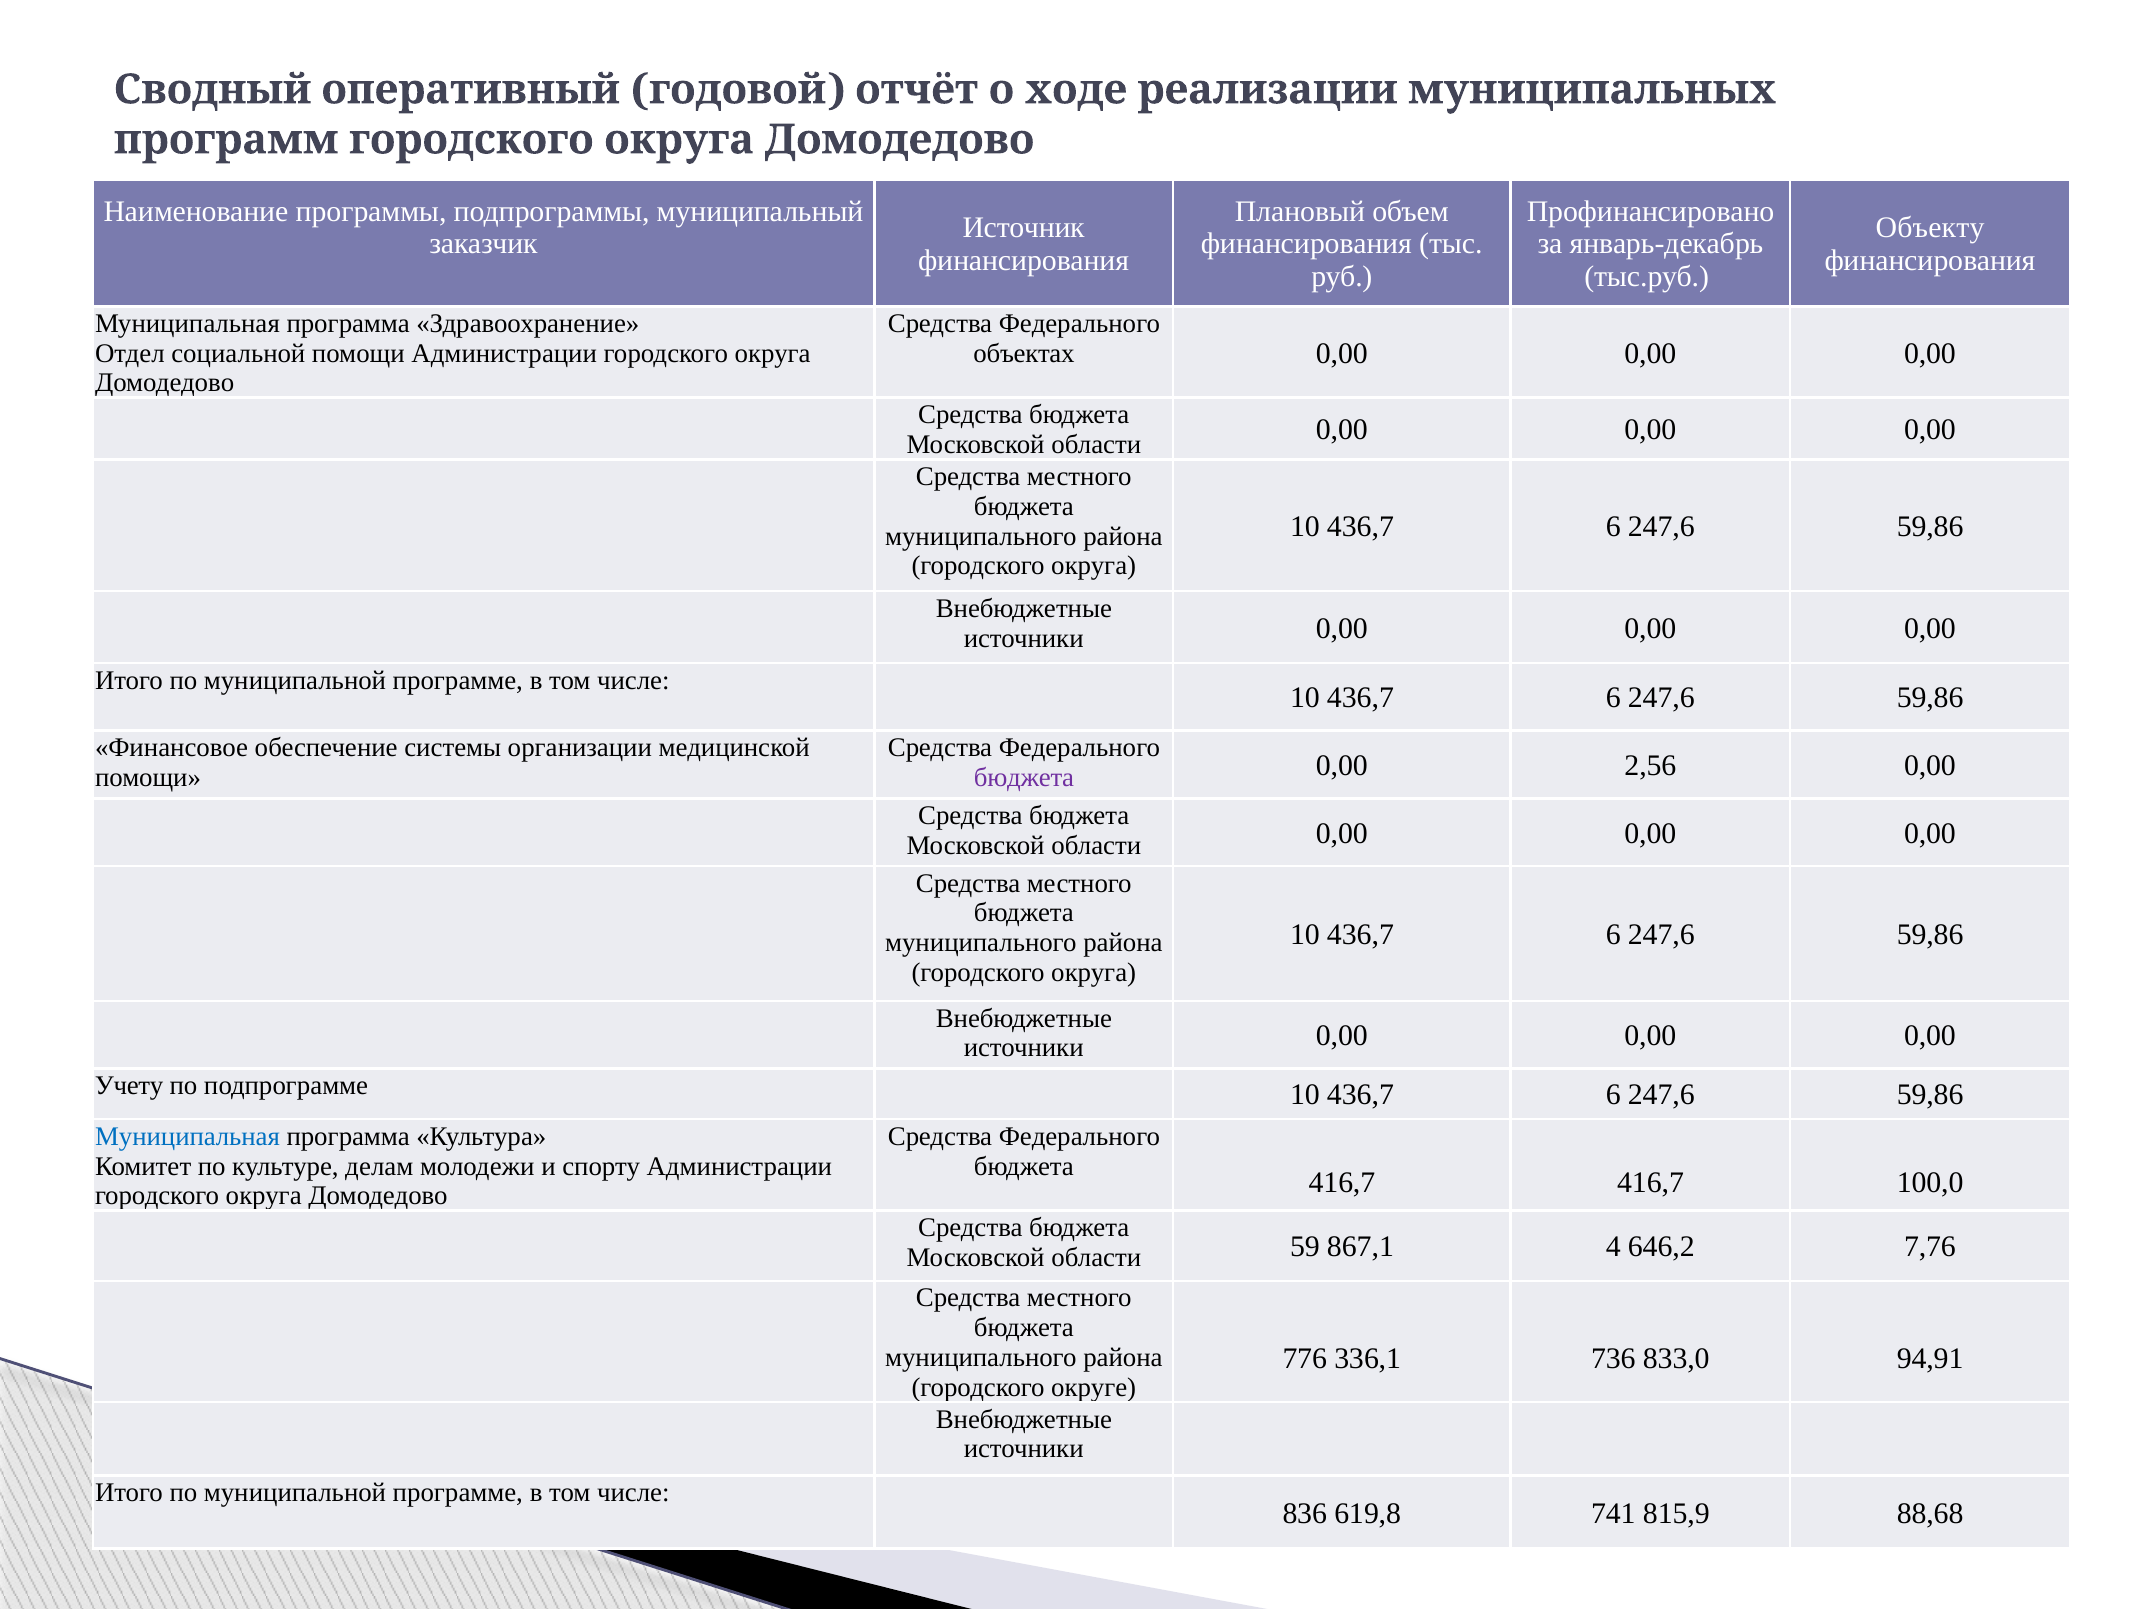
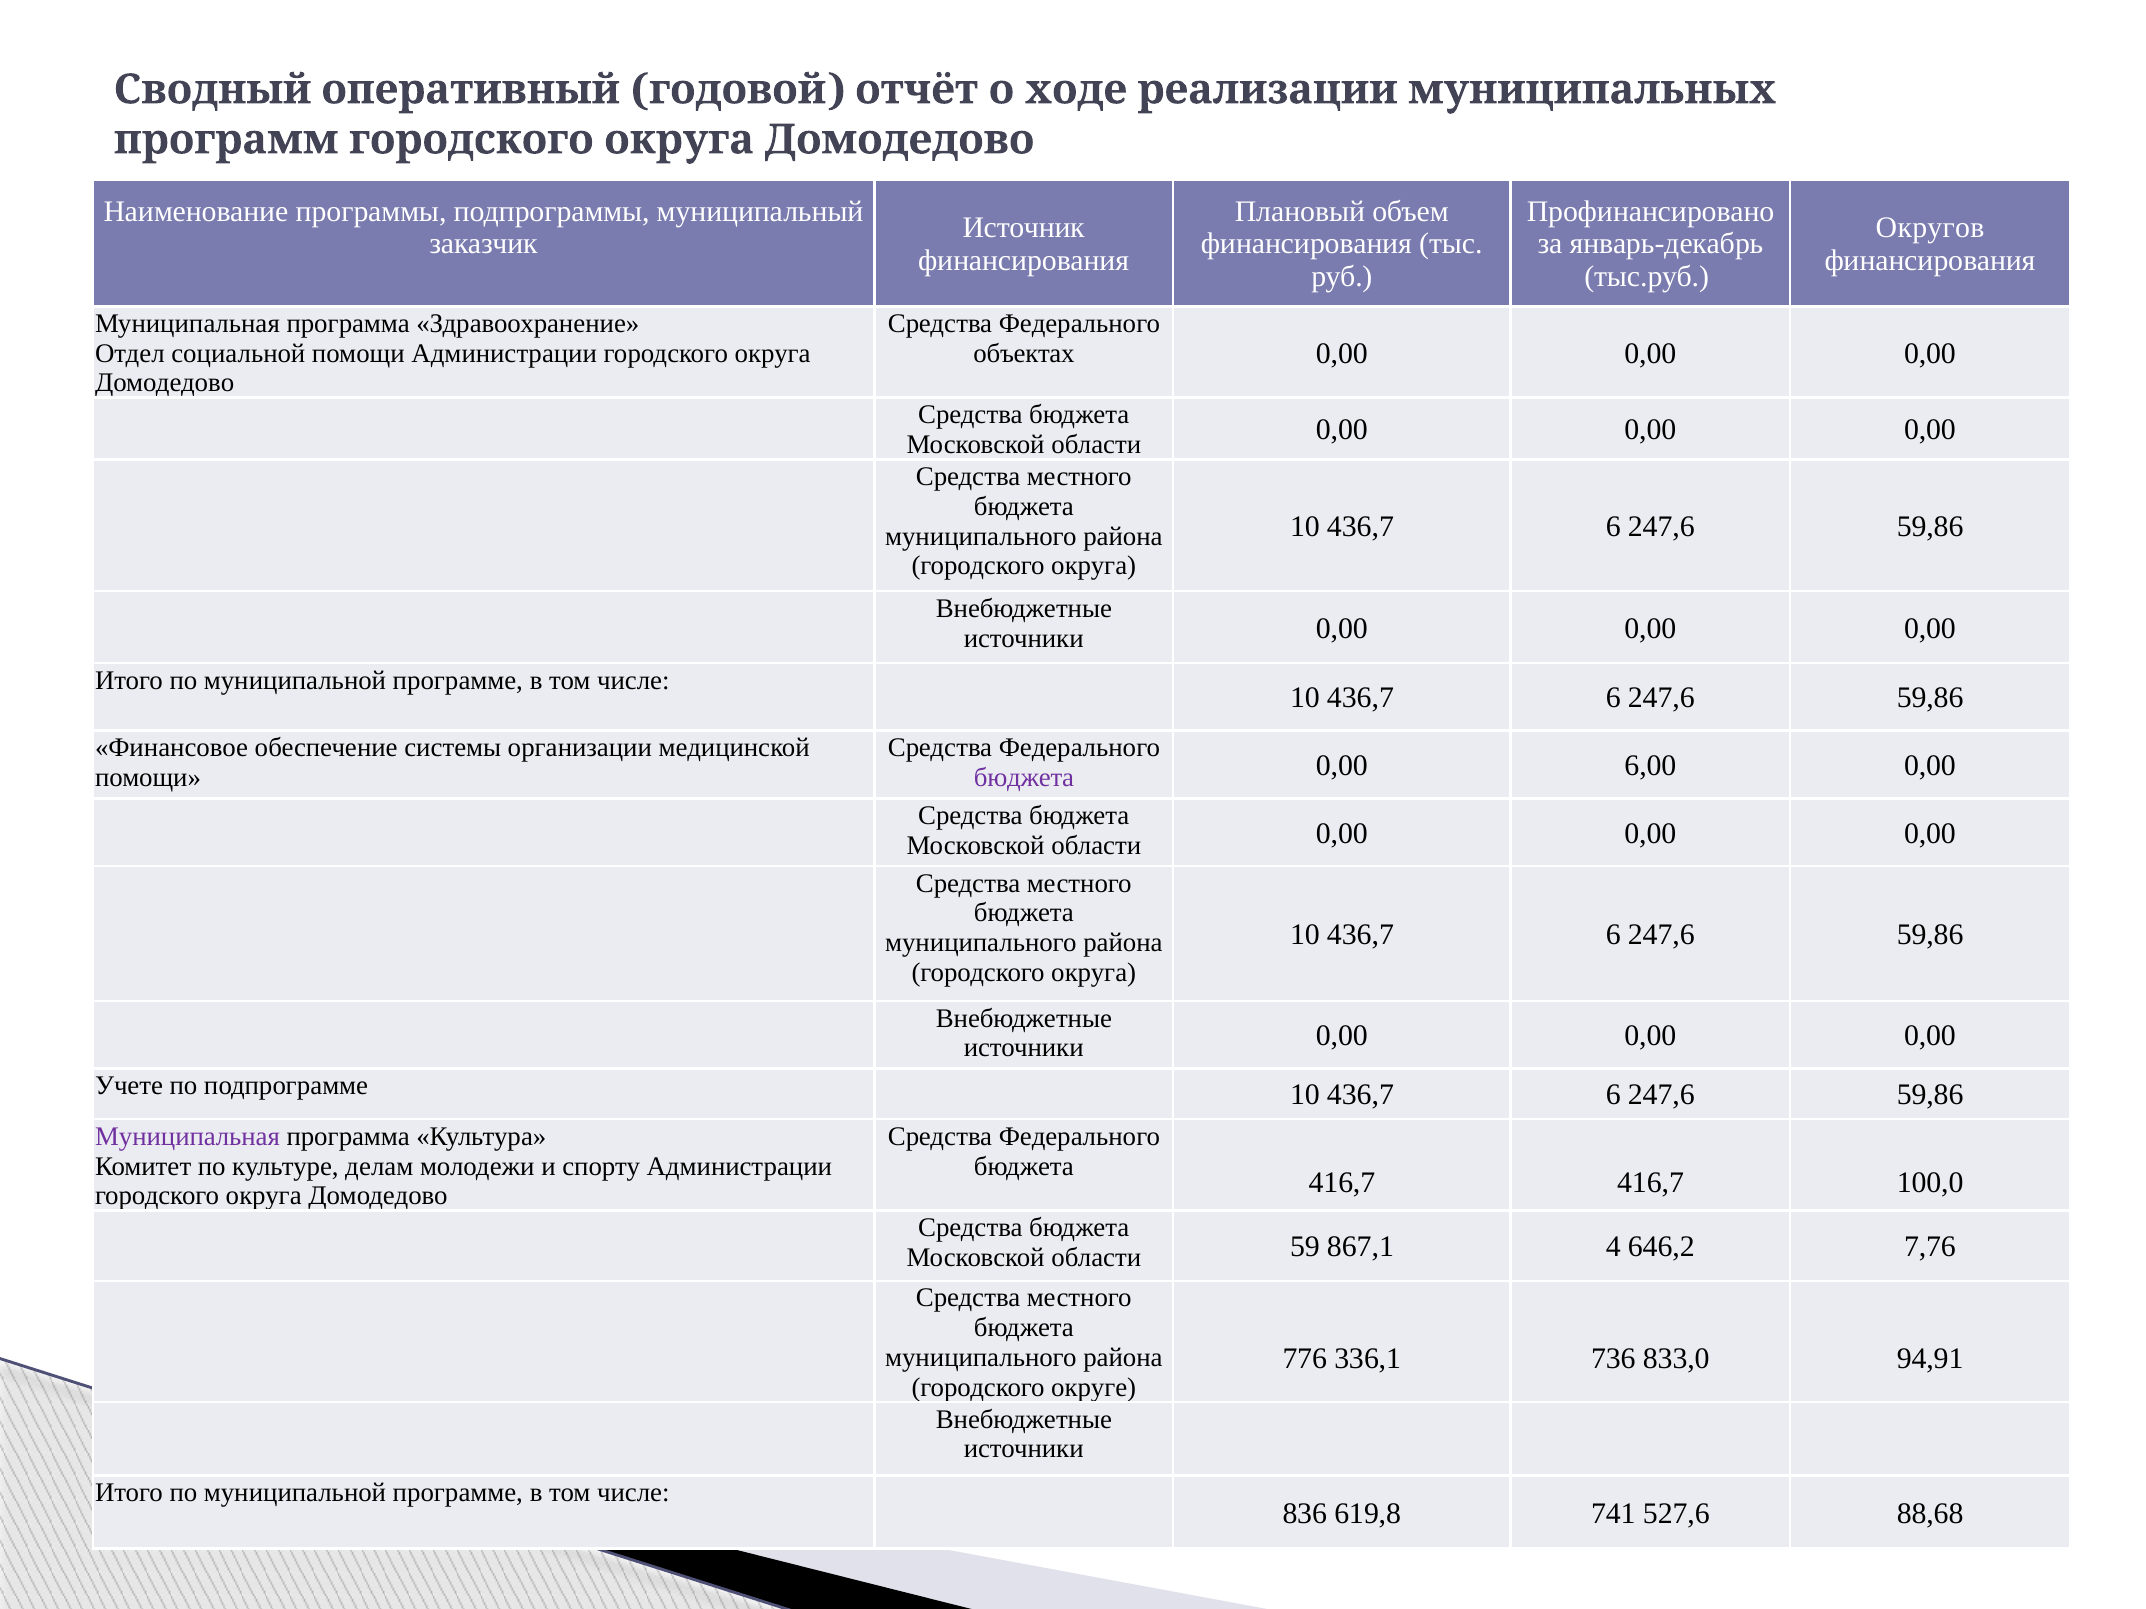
Объекту: Объекту -> Округов
2,56: 2,56 -> 6,00
Учету: Учету -> Учете
Муниципальная at (187, 1137) colour: blue -> purple
815,9: 815,9 -> 527,6
